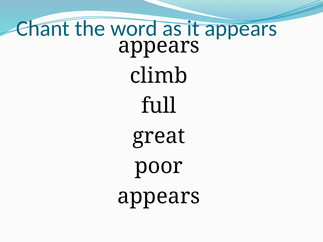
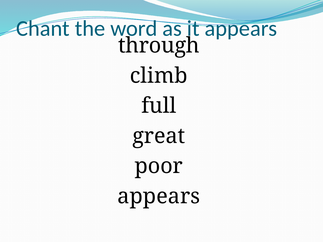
appears at (159, 46): appears -> through
